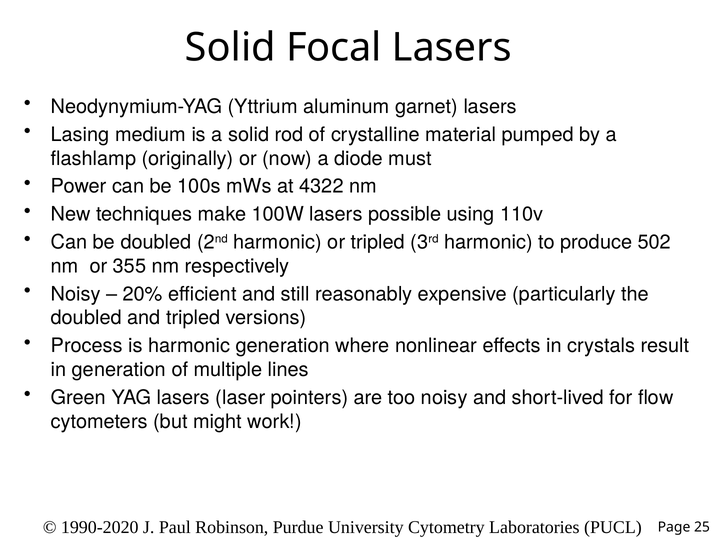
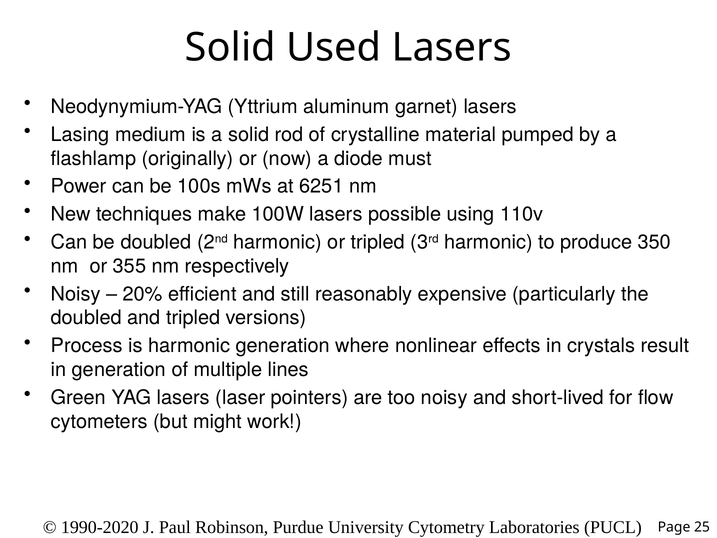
Focal: Focal -> Used
4322: 4322 -> 6251
502: 502 -> 350
